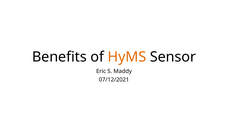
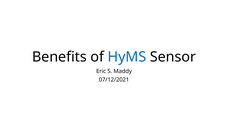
HyMS colour: orange -> blue
